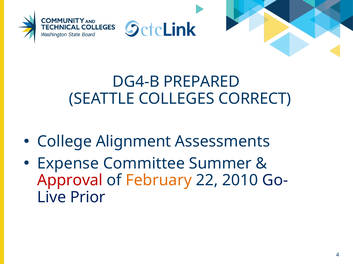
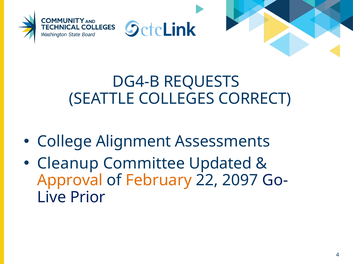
PREPARED: PREPARED -> REQUESTS
Expense: Expense -> Cleanup
Summer: Summer -> Updated
Approval colour: red -> orange
2010: 2010 -> 2097
